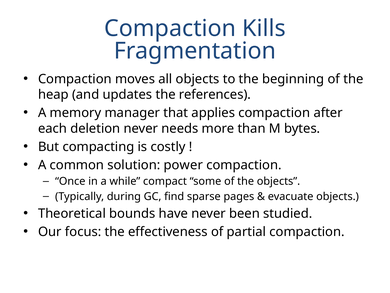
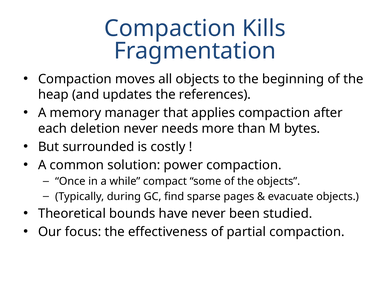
compacting: compacting -> surrounded
